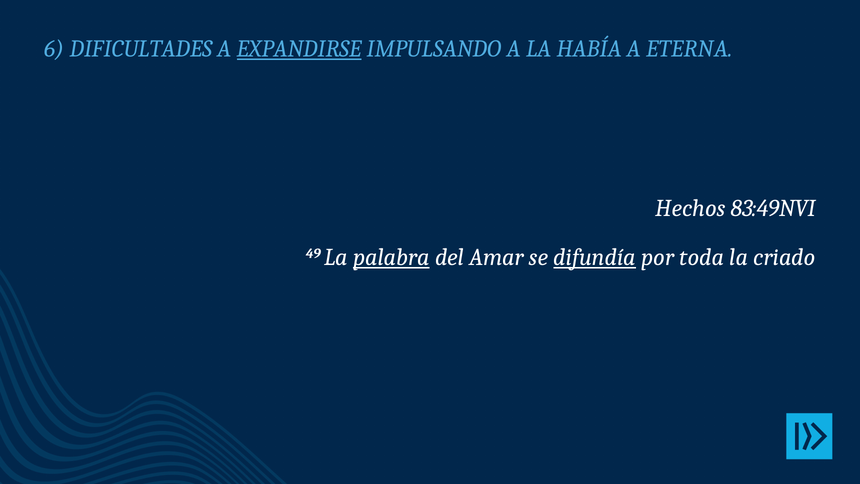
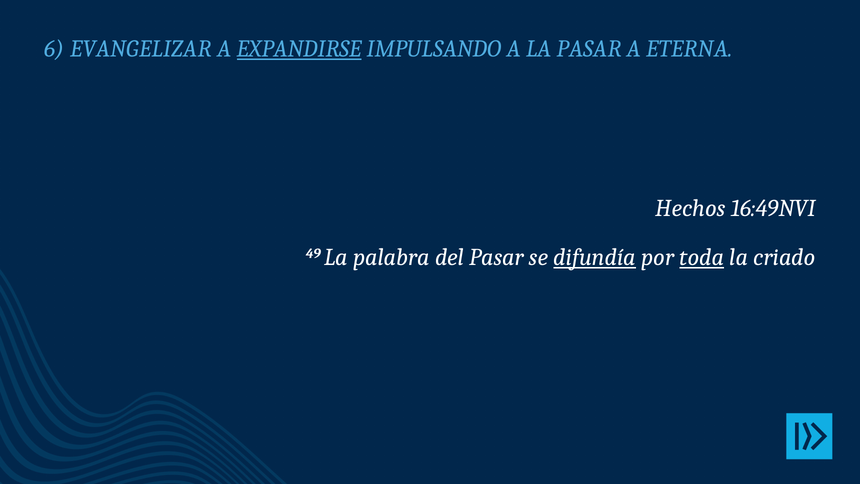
DIFICULTADES: DIFICULTADES -> EVANGELIZAR
LA HABÍA: HABÍA -> PASAR
83:49NVI: 83:49NVI -> 16:49NVI
palabra underline: present -> none
del Amar: Amar -> Pasar
toda underline: none -> present
